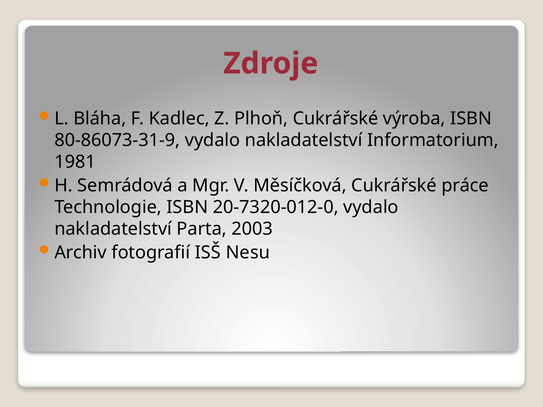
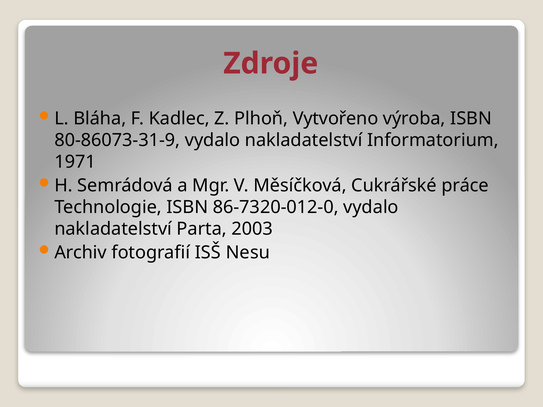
Plhoň Cukrářské: Cukrářské -> Vytvořeno
1981: 1981 -> 1971
20-7320-012-0: 20-7320-012-0 -> 86-7320-012-0
